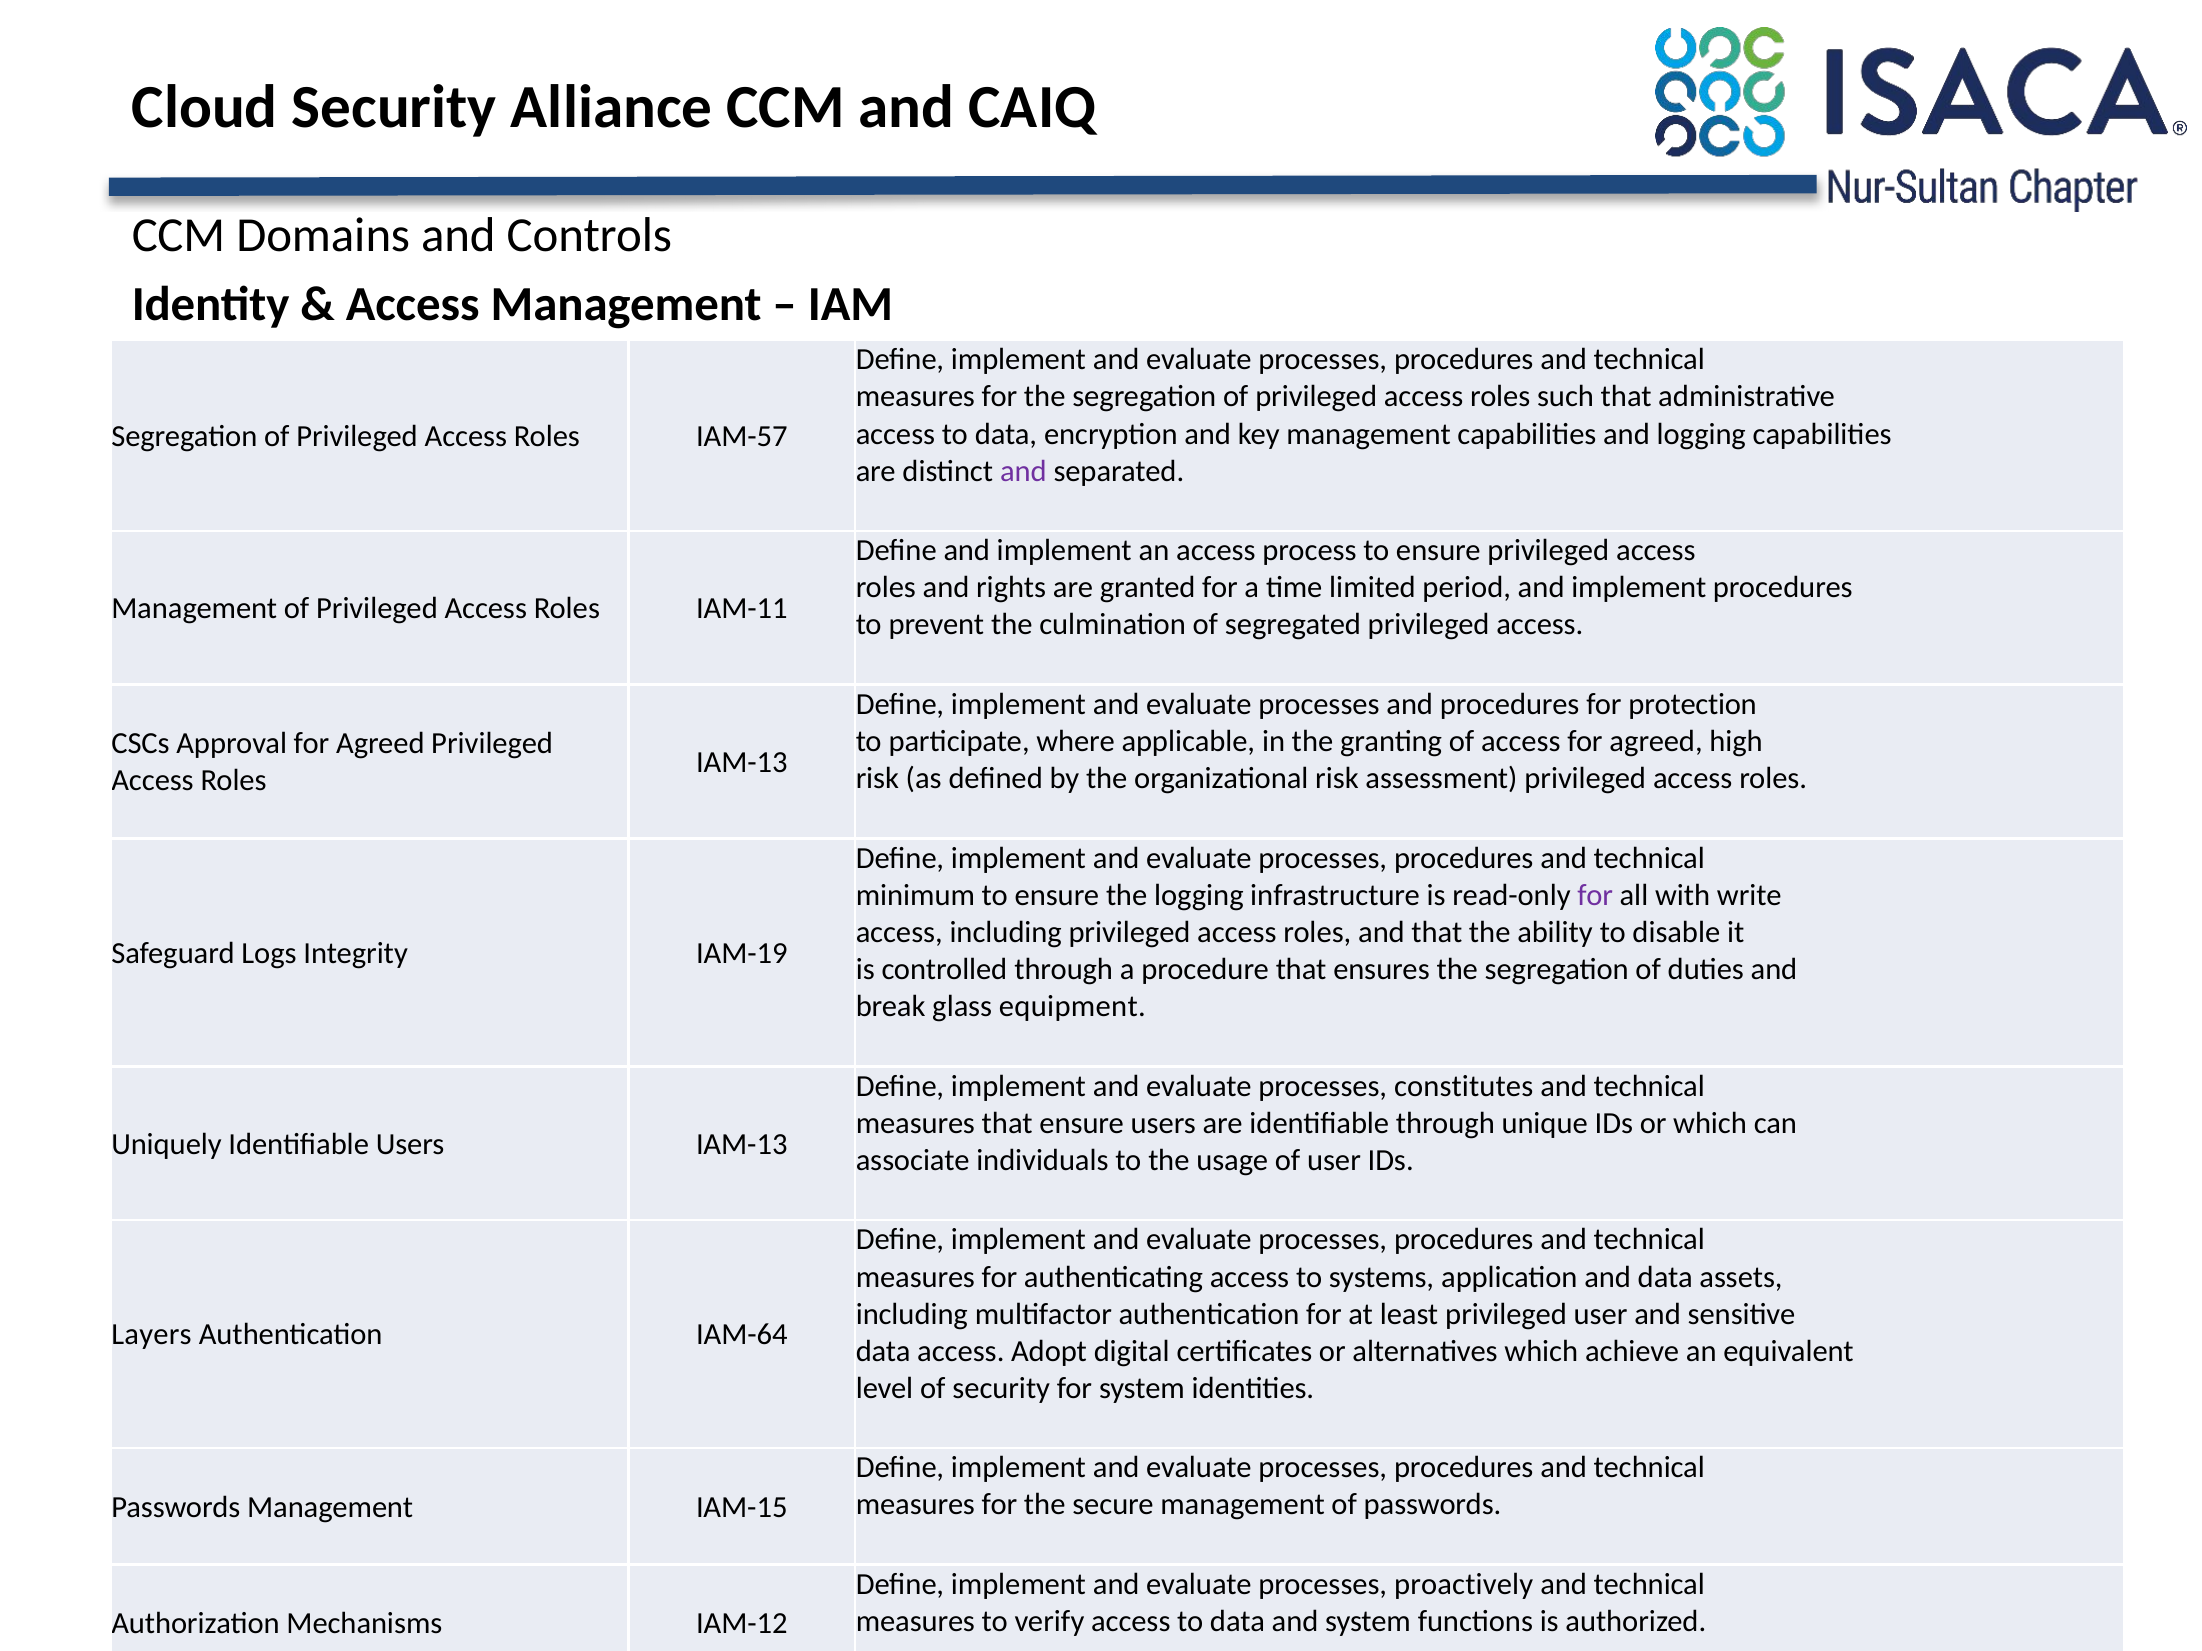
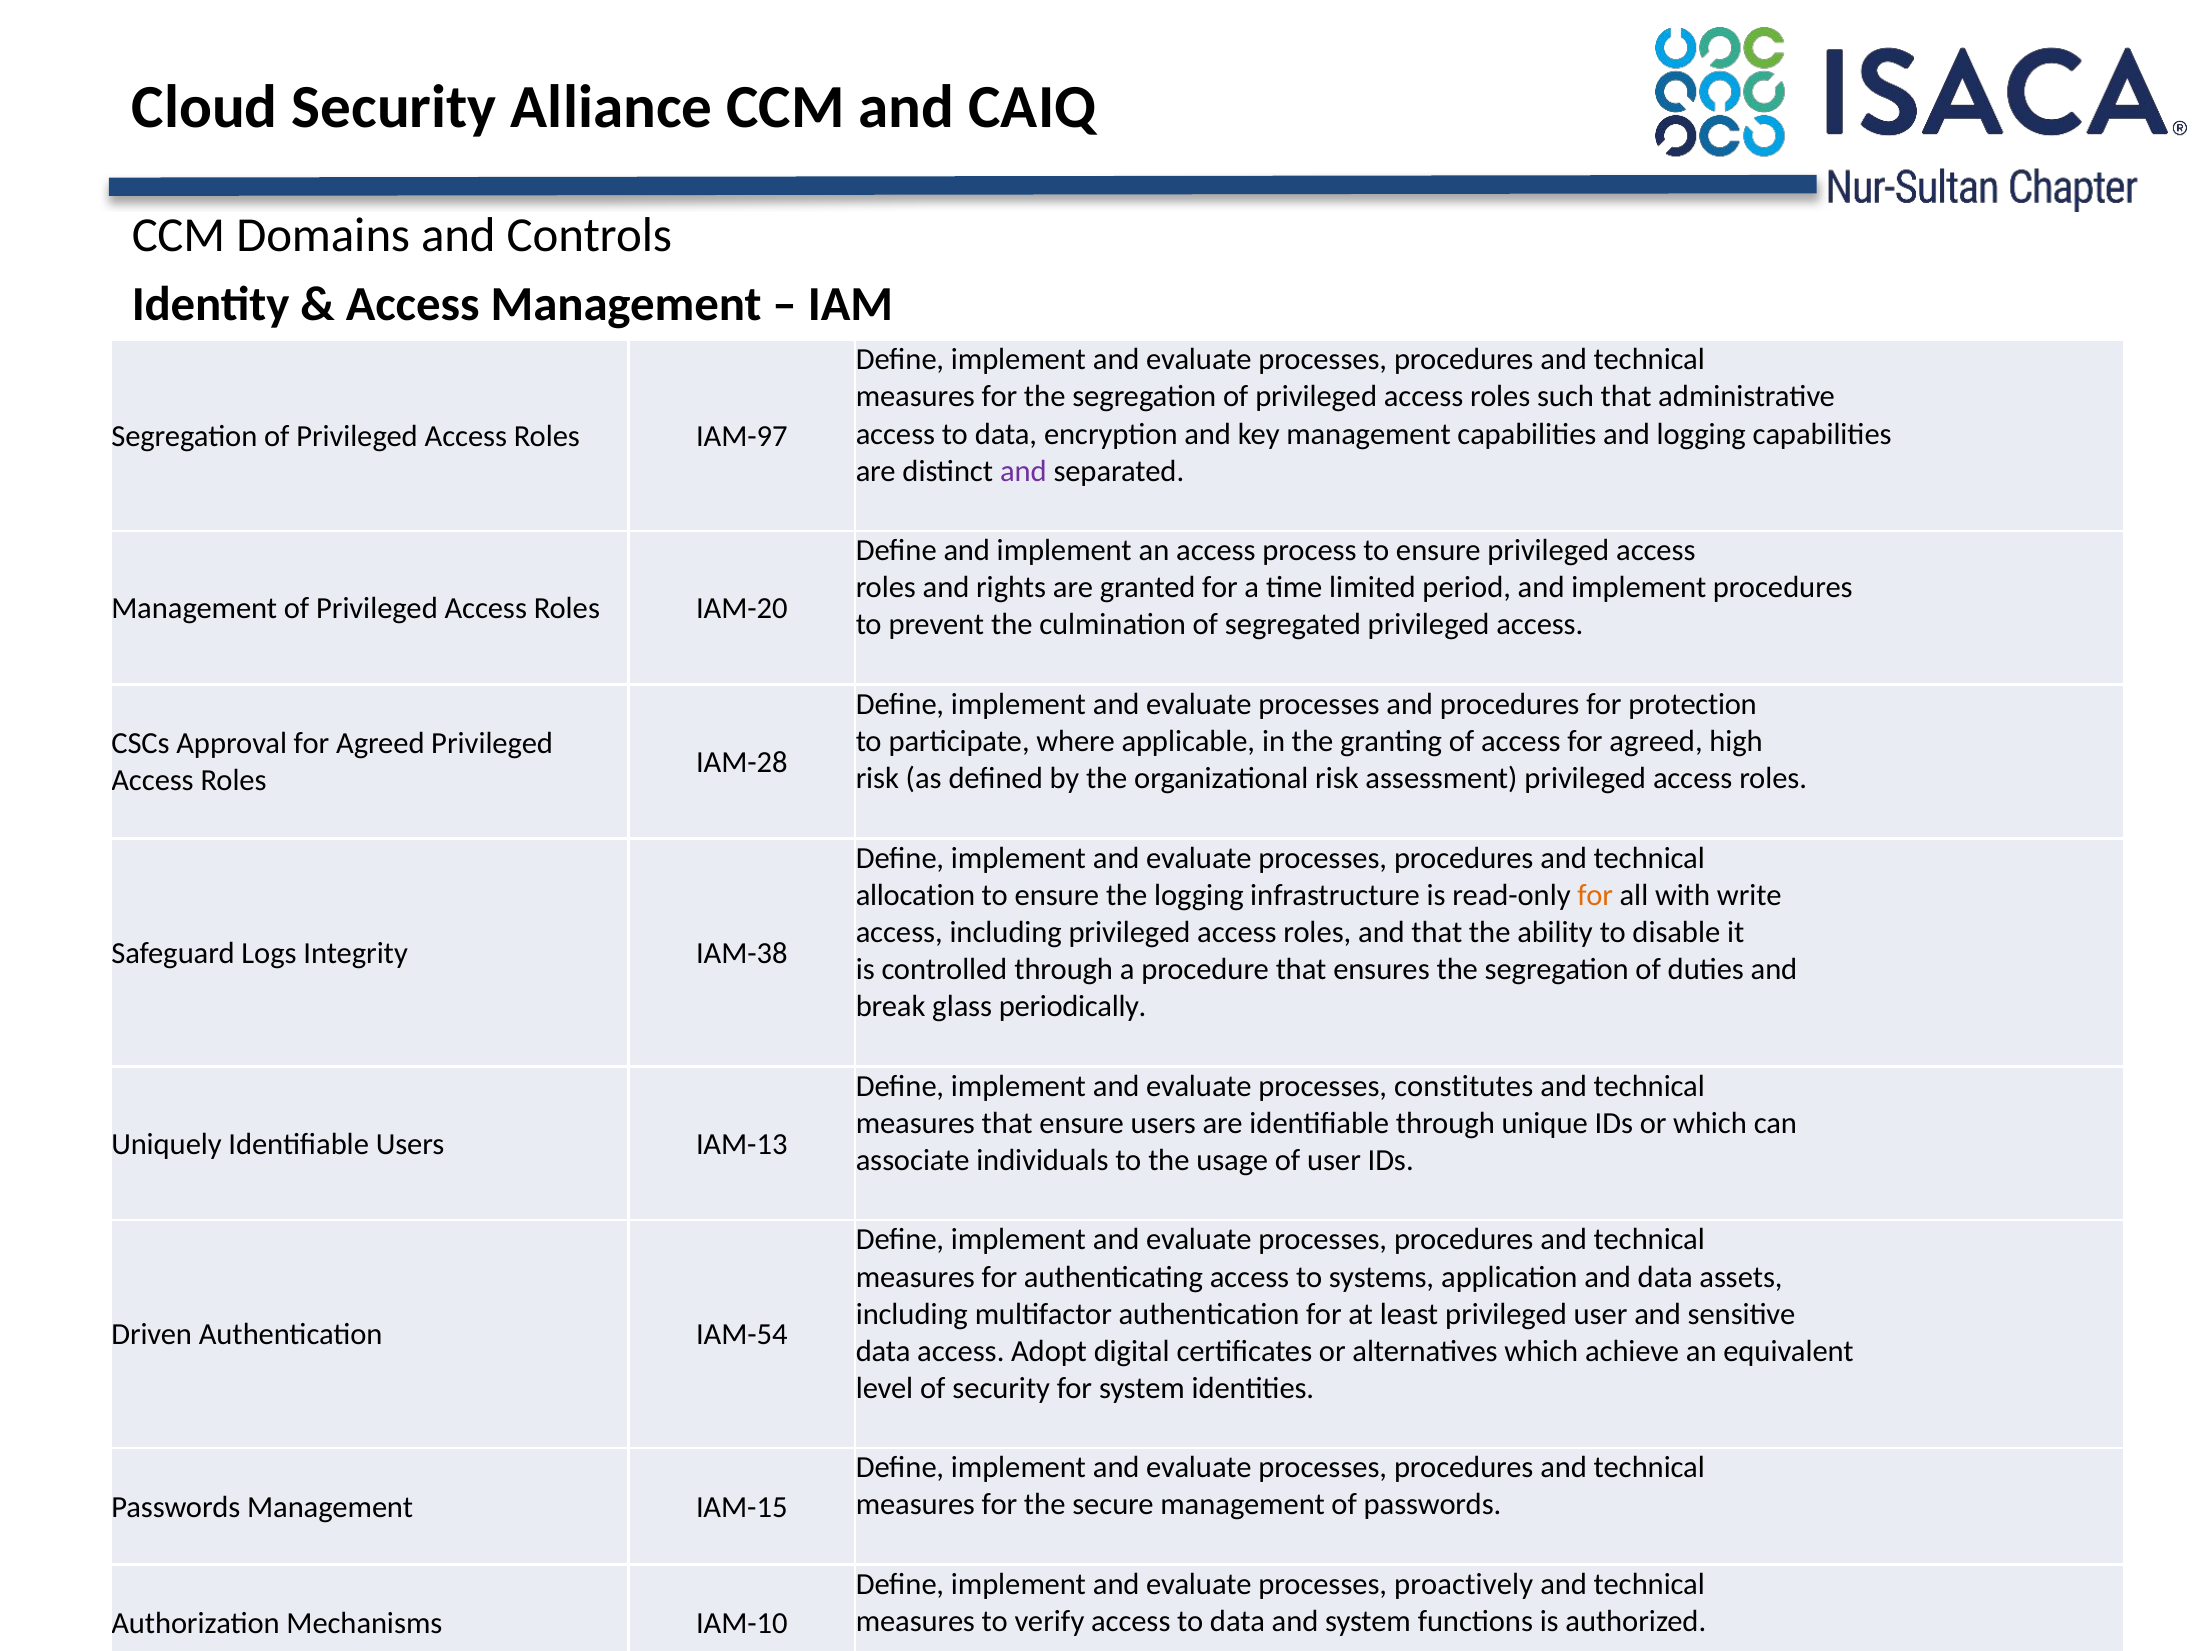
IAM-57: IAM-57 -> IAM-97
IAM-11: IAM-11 -> IAM-20
IAM-13 at (742, 763): IAM-13 -> IAM-28
minimum: minimum -> allocation
for at (1595, 895) colour: purple -> orange
IAM-19: IAM-19 -> IAM-38
equipment: equipment -> periodically
Layers: Layers -> Driven
IAM-64: IAM-64 -> IAM-54
IAM-12: IAM-12 -> IAM-10
